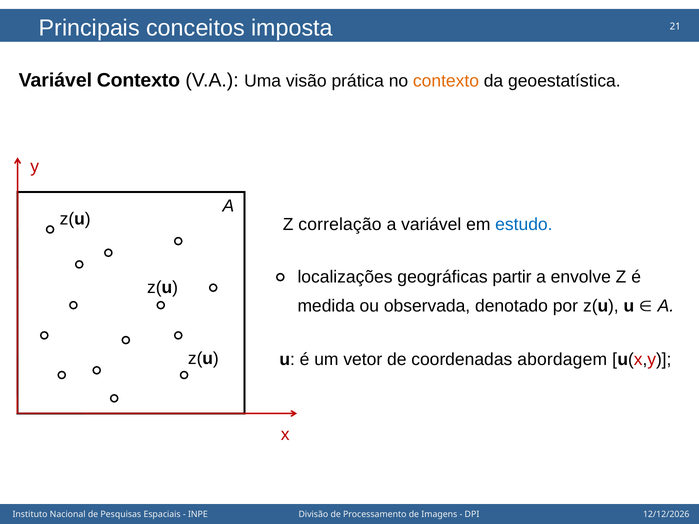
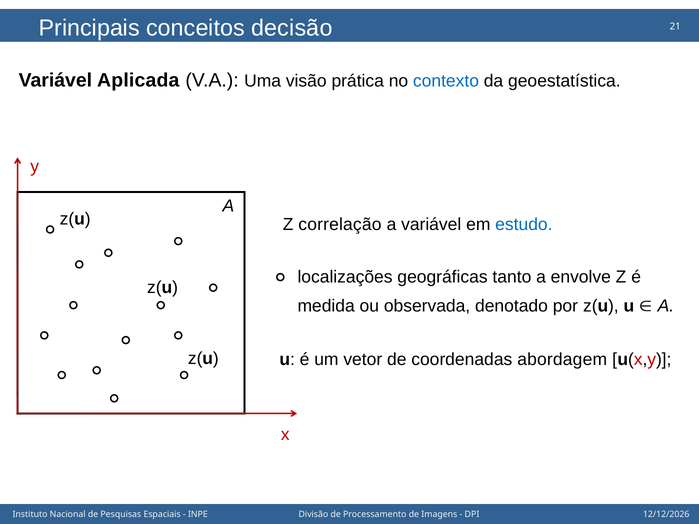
imposta: imposta -> decisão
Variável Contexto: Contexto -> Aplicada
contexto at (446, 81) colour: orange -> blue
partir: partir -> tanto
